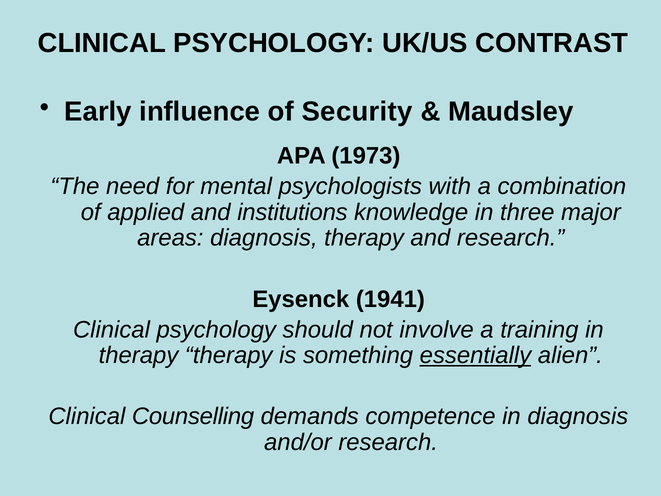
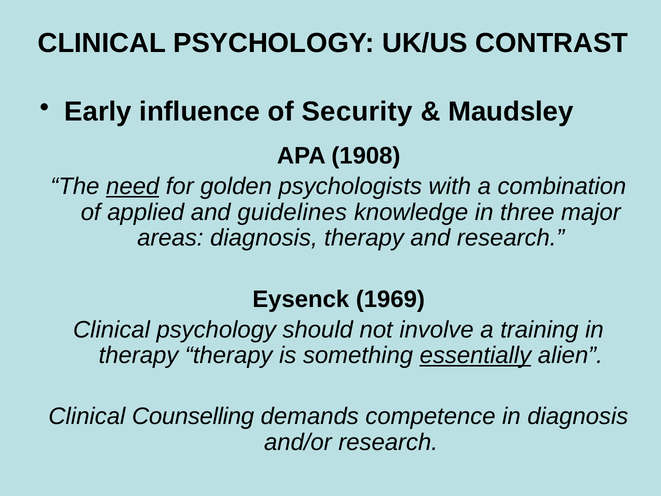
1973: 1973 -> 1908
need underline: none -> present
mental: mental -> golden
institutions: institutions -> guidelines
1941: 1941 -> 1969
